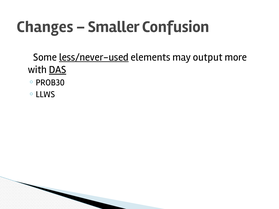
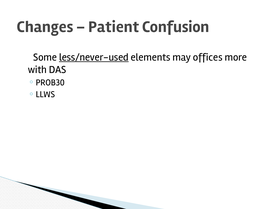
Smaller: Smaller -> Patient
output: output -> offices
DAS underline: present -> none
